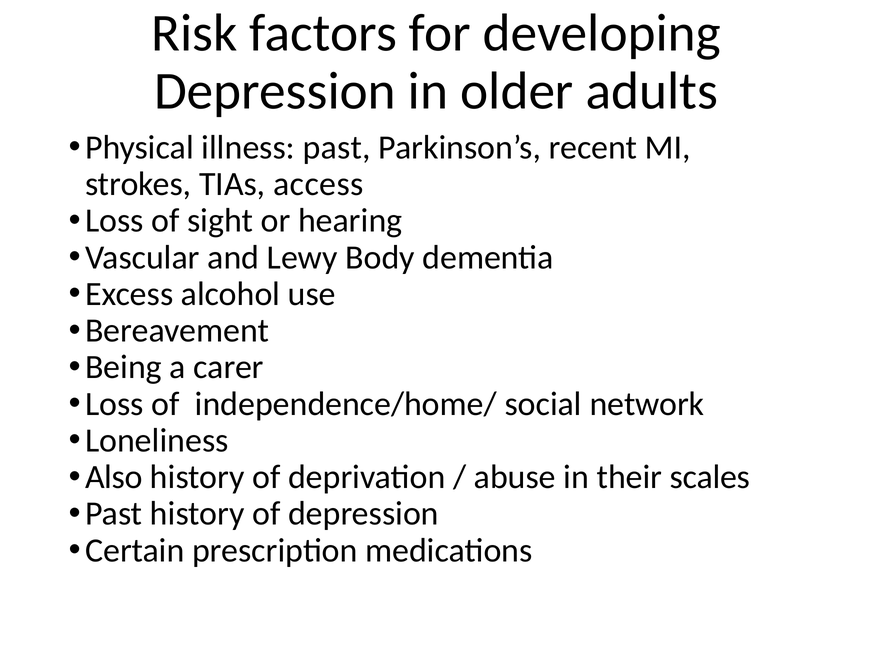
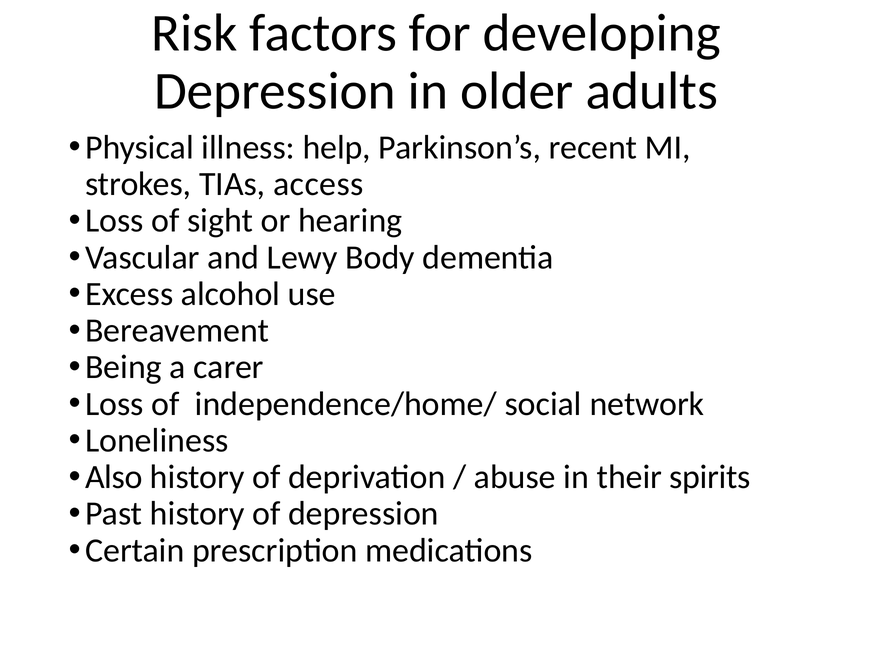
illness past: past -> help
scales: scales -> spirits
